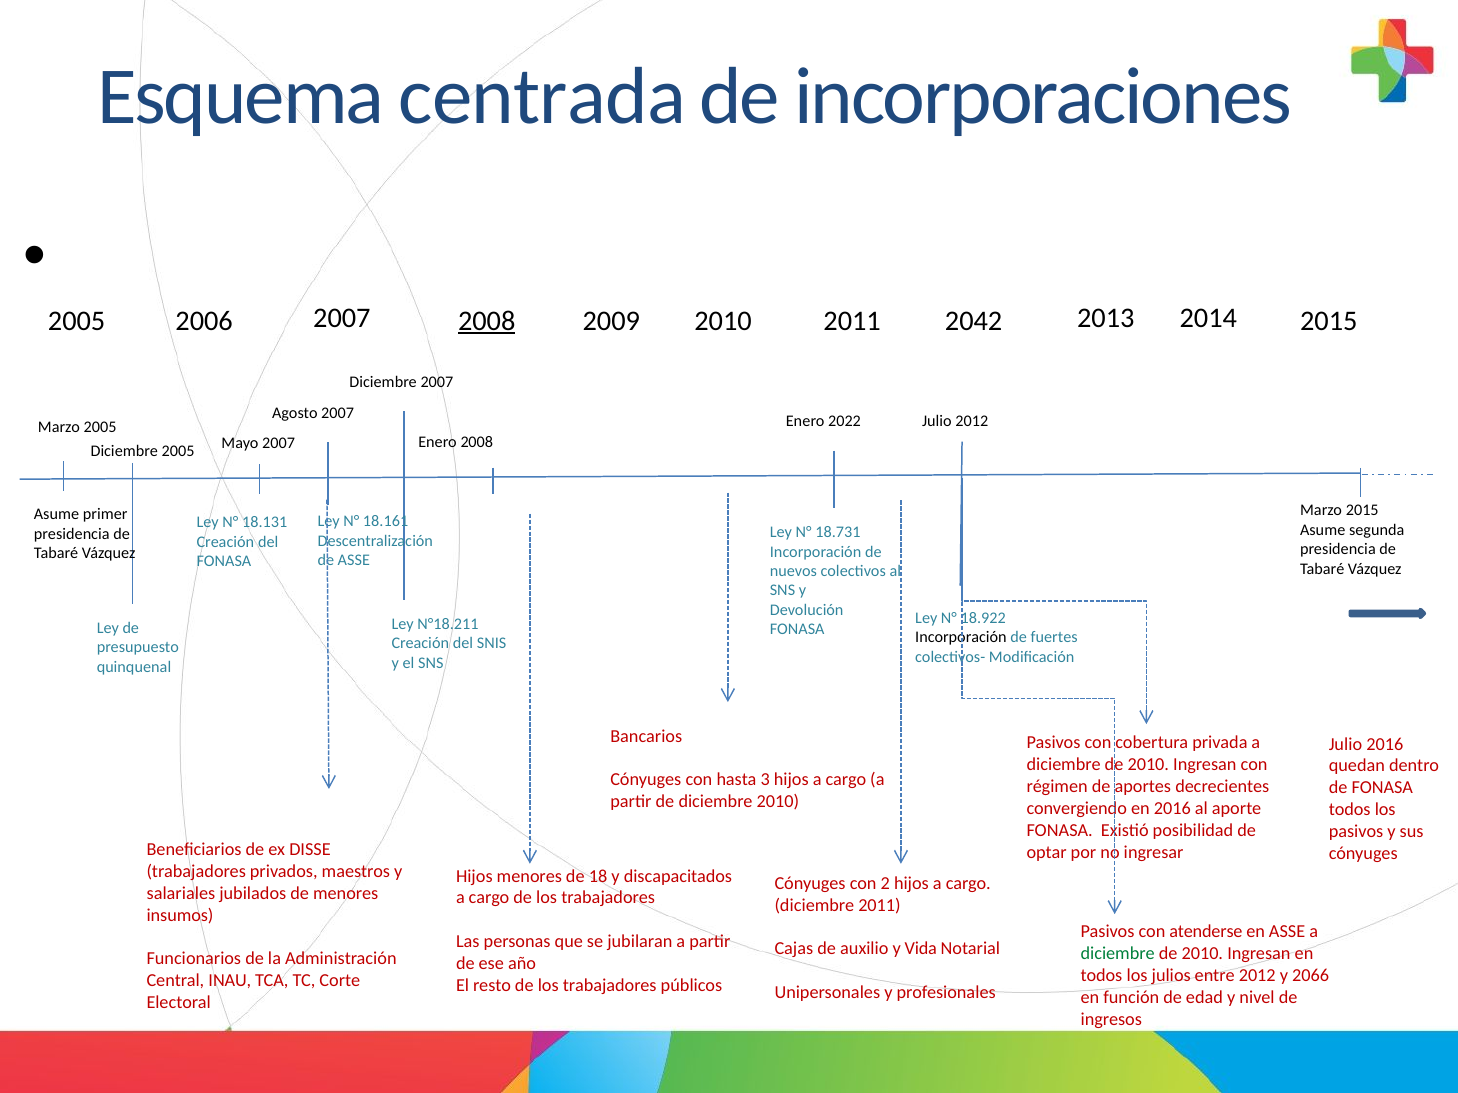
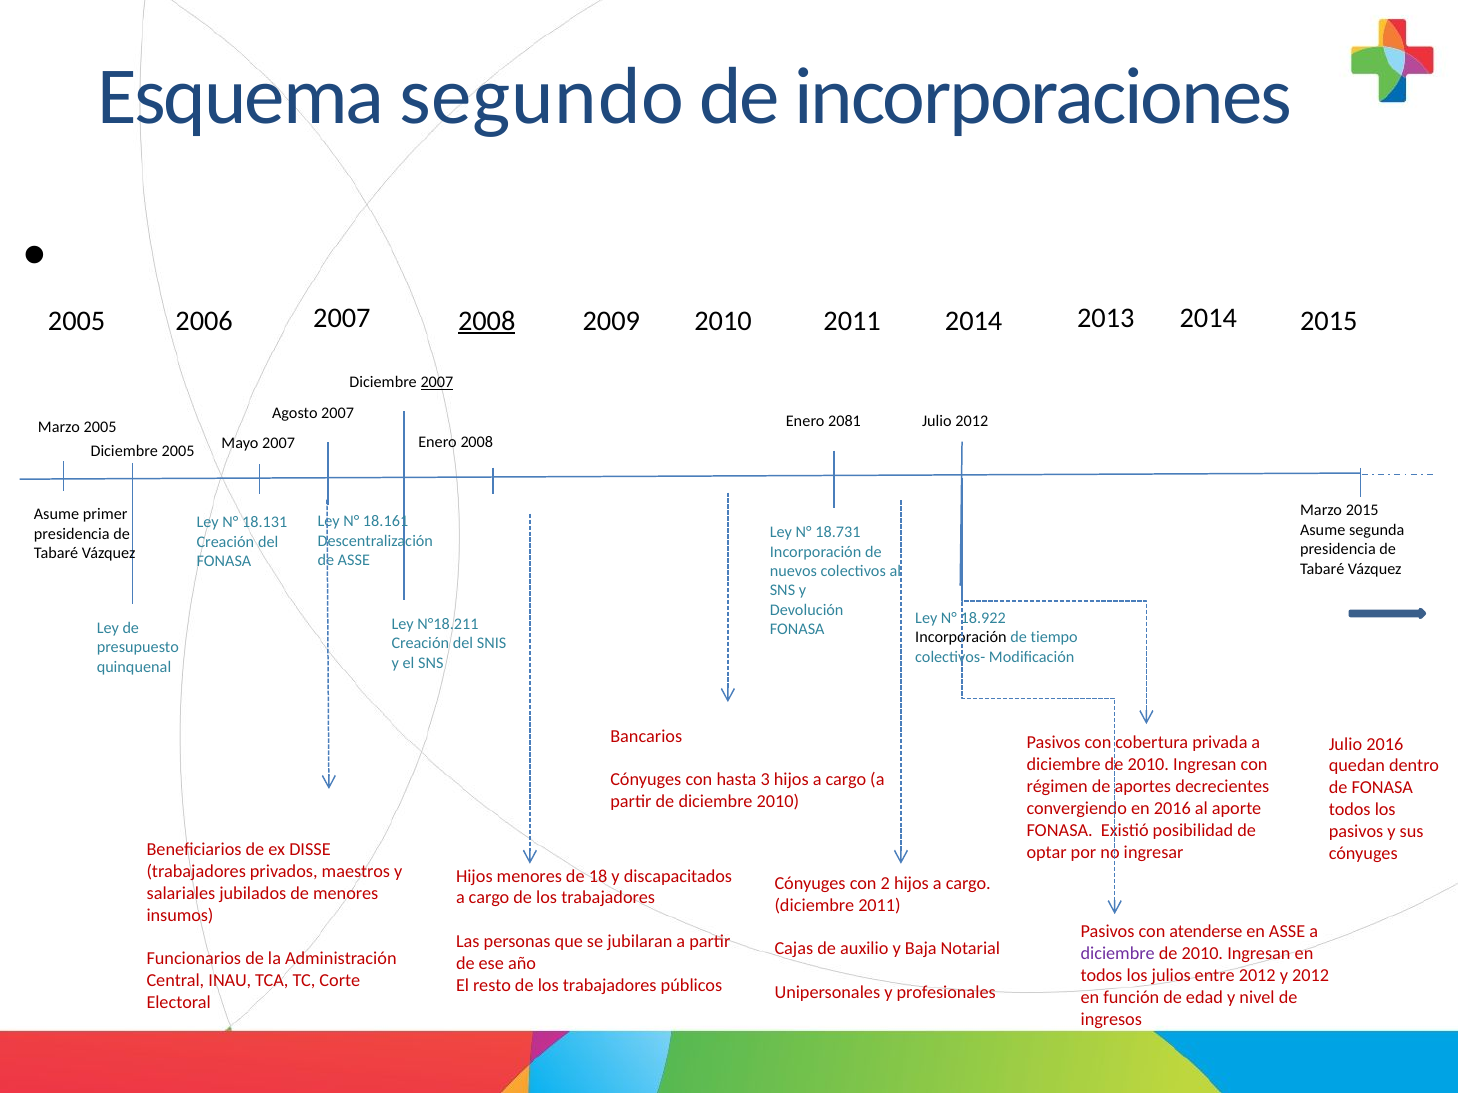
centrada: centrada -> segundo
2011 2042: 2042 -> 2014
2007 at (437, 383) underline: none -> present
2022: 2022 -> 2081
fuertes: fuertes -> tiempo
Vida: Vida -> Baja
diciembre at (1118, 954) colour: green -> purple
y 2066: 2066 -> 2012
